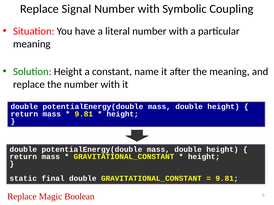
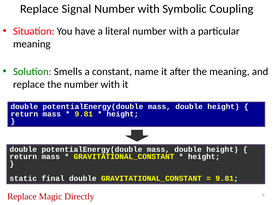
Solution Height: Height -> Smells
Boolean: Boolean -> Directly
